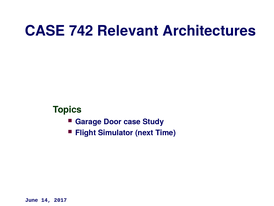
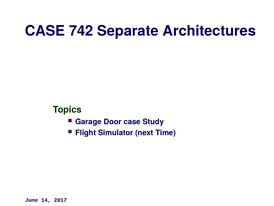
Relevant: Relevant -> Separate
